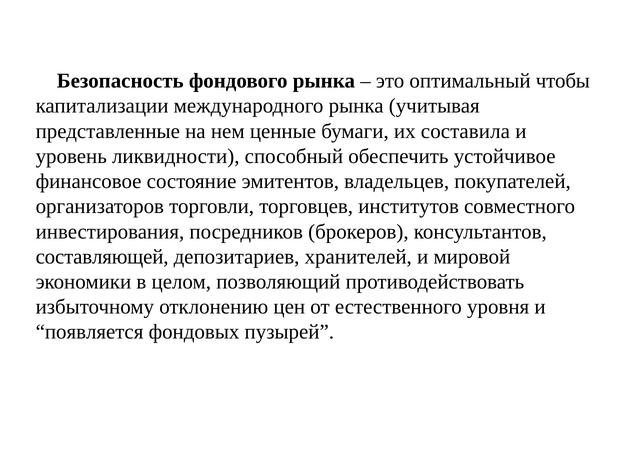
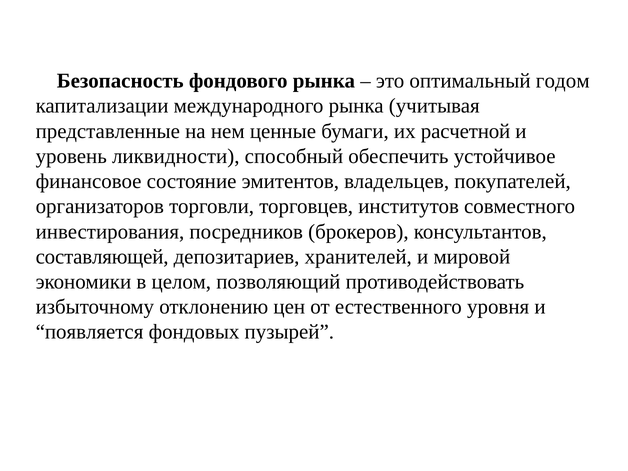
чтобы: чтобы -> годом
составила: составила -> расчетной
